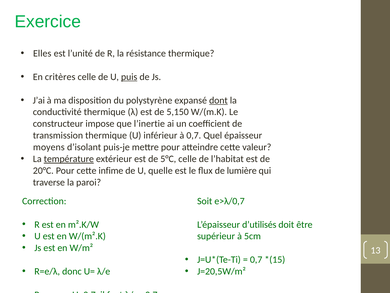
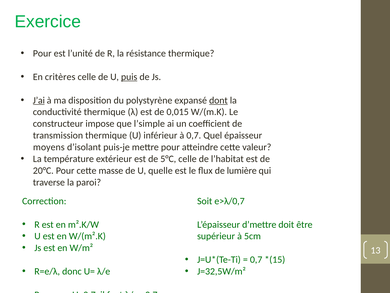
Elles at (42, 53): Elles -> Pour
J’ai underline: none -> present
5,150: 5,150 -> 0,015
l’inertie: l’inertie -> l’simple
température underline: present -> none
infime: infime -> masse
d’utilisés: d’utilisés -> d’mettre
J=20,5W/m²: J=20,5W/m² -> J=32,5W/m²
